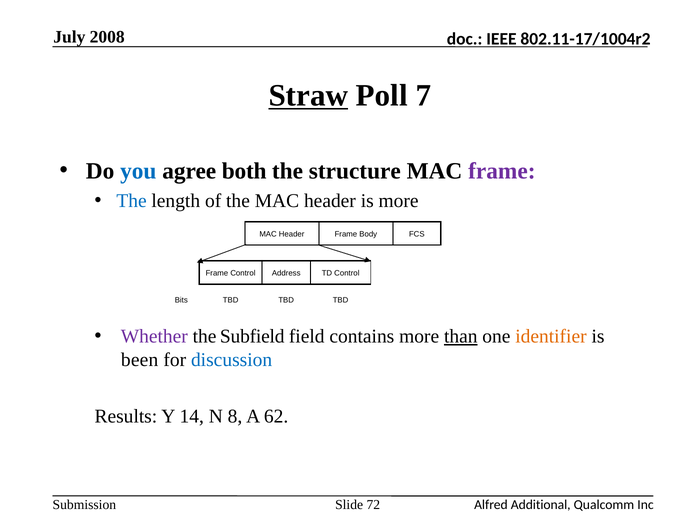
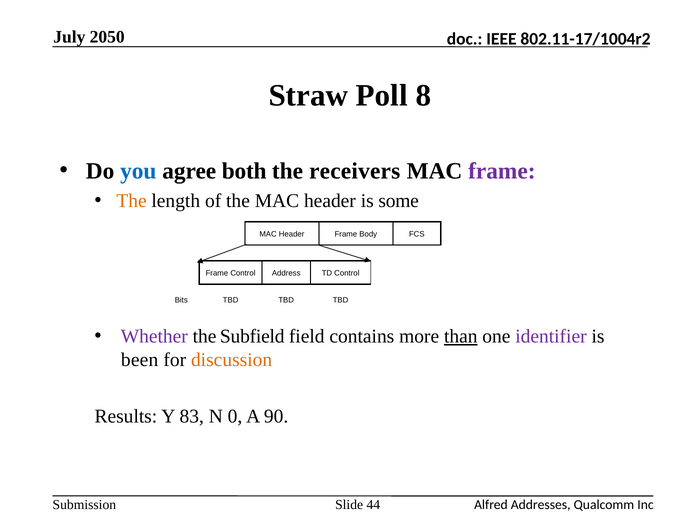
2008: 2008 -> 2050
Straw underline: present -> none
7: 7 -> 8
structure: structure -> receivers
The at (132, 201) colour: blue -> orange
is more: more -> some
identifier colour: orange -> purple
discussion colour: blue -> orange
14: 14 -> 83
8: 8 -> 0
62: 62 -> 90
72: 72 -> 44
Additional: Additional -> Addresses
